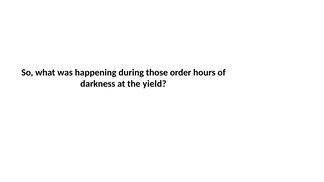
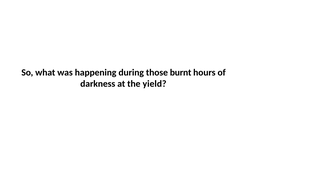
order: order -> burnt
